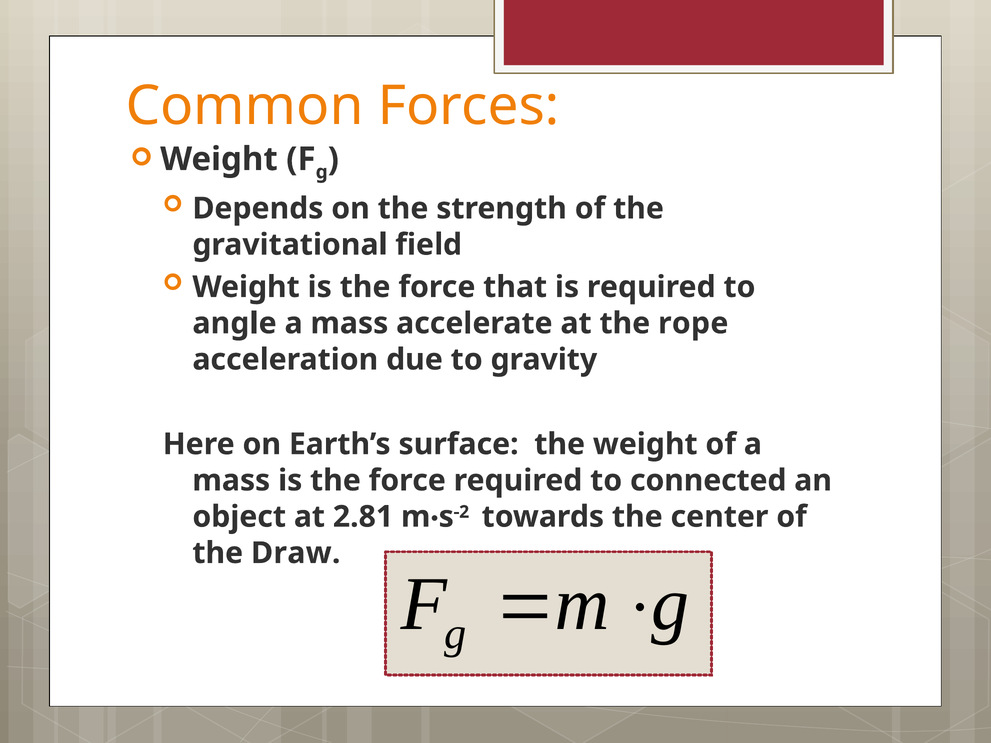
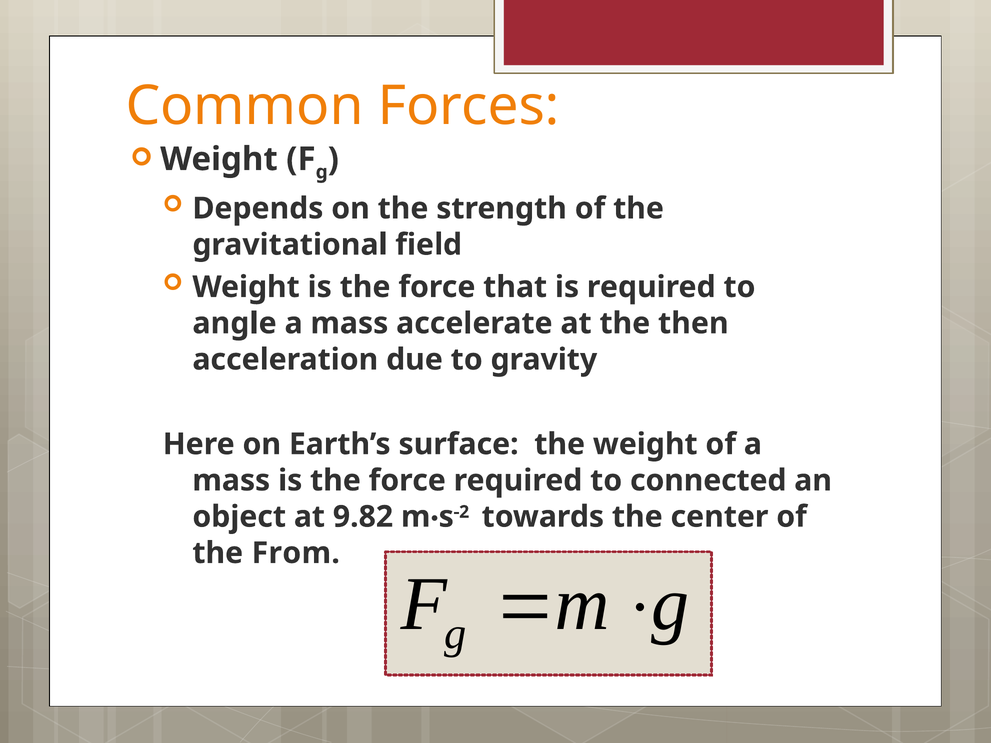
rope: rope -> then
2.81: 2.81 -> 9.82
Draw: Draw -> From
